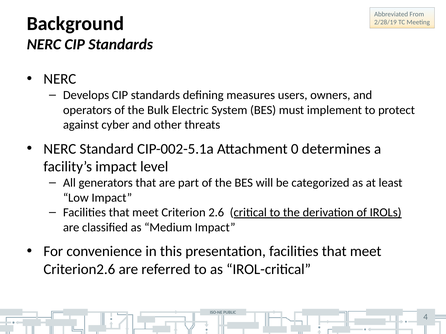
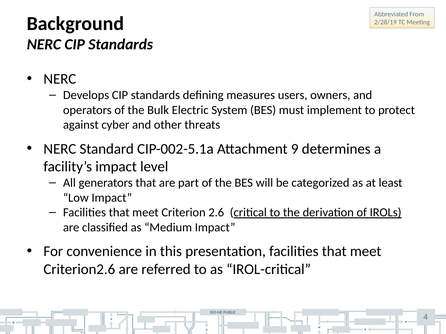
0: 0 -> 9
